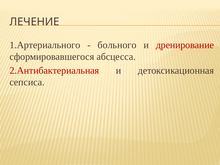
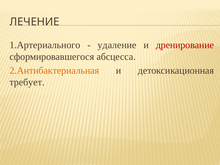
больного: больного -> удаление
2.Антибактериальная colour: red -> orange
сепсиса: сепсиса -> требует
